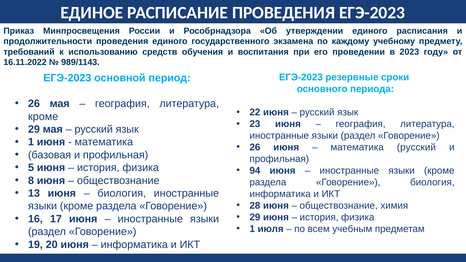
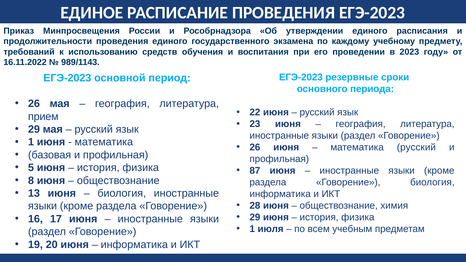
кроме at (43, 117): кроме -> прием
94: 94 -> 87
